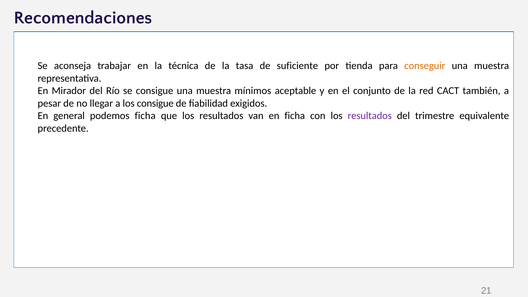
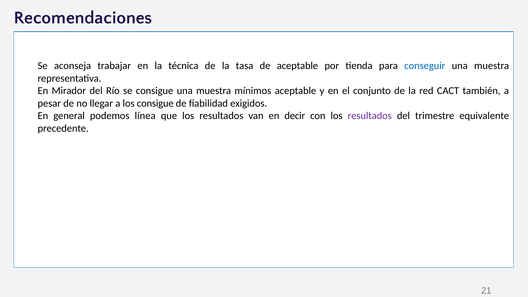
de suficiente: suficiente -> aceptable
conseguir colour: orange -> blue
podemos ficha: ficha -> línea
en ficha: ficha -> decir
